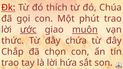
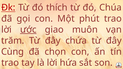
muôn underline: present -> none
thức: thức -> trăm
Chắp: Chắp -> Cùng
